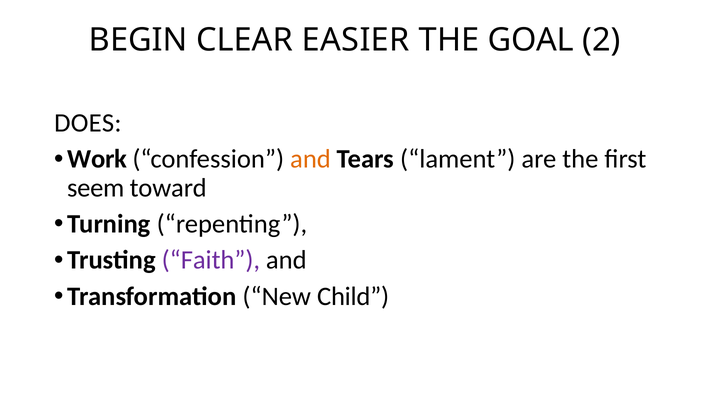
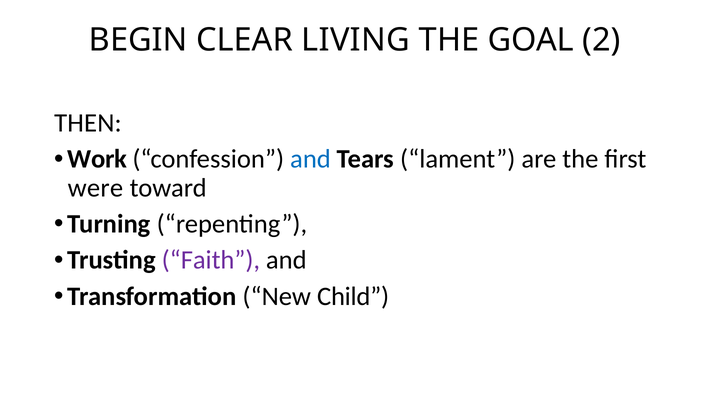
EASIER: EASIER -> LIVING
DOES: DOES -> THEN
and at (310, 159) colour: orange -> blue
seem: seem -> were
